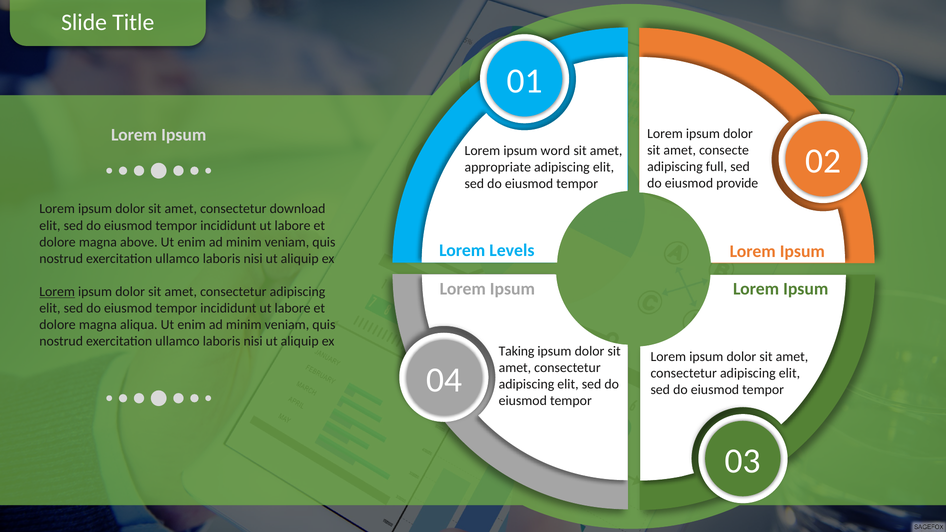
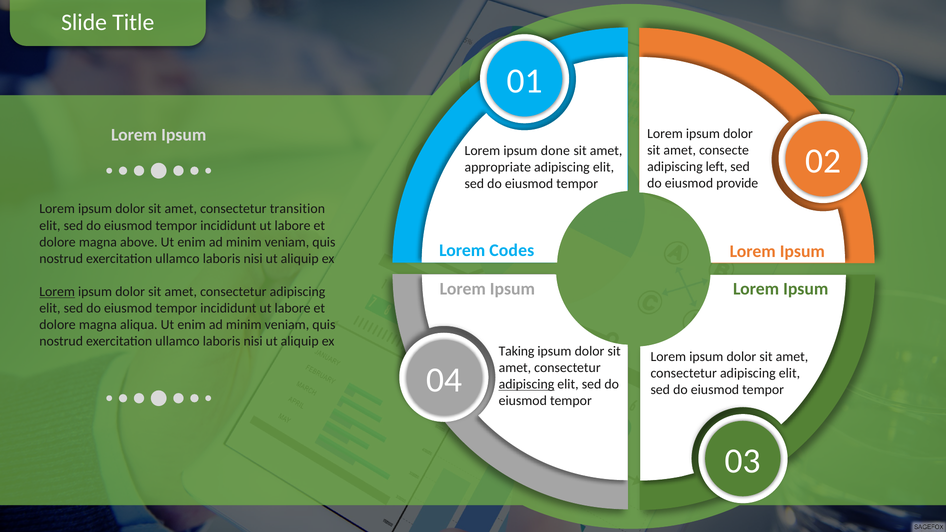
word: word -> done
full: full -> left
download: download -> transition
Levels: Levels -> Codes
adipiscing at (526, 384) underline: none -> present
